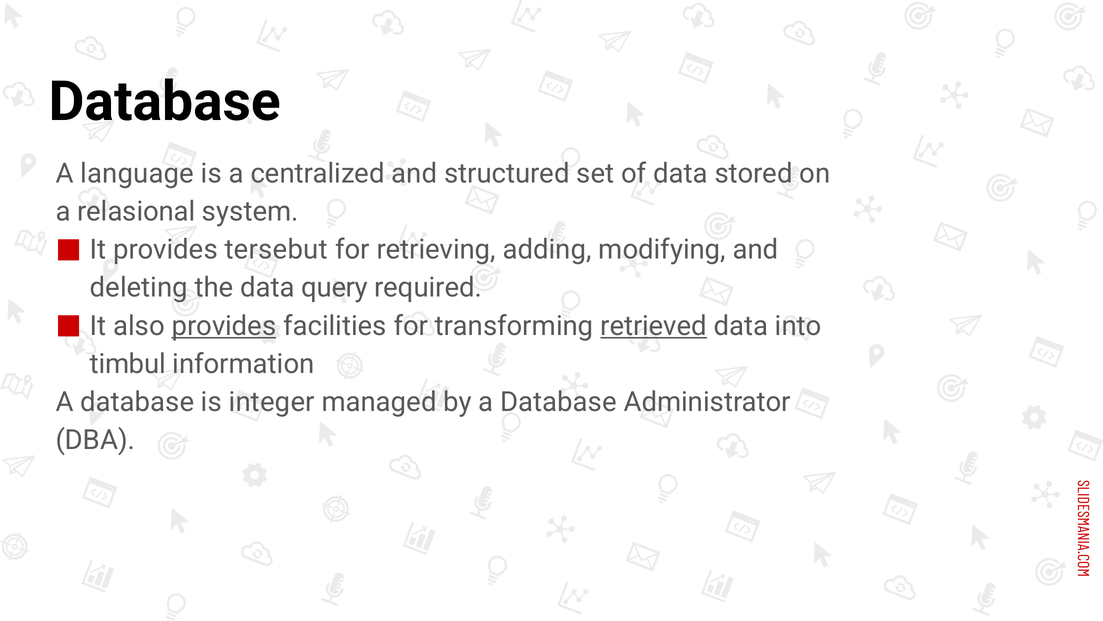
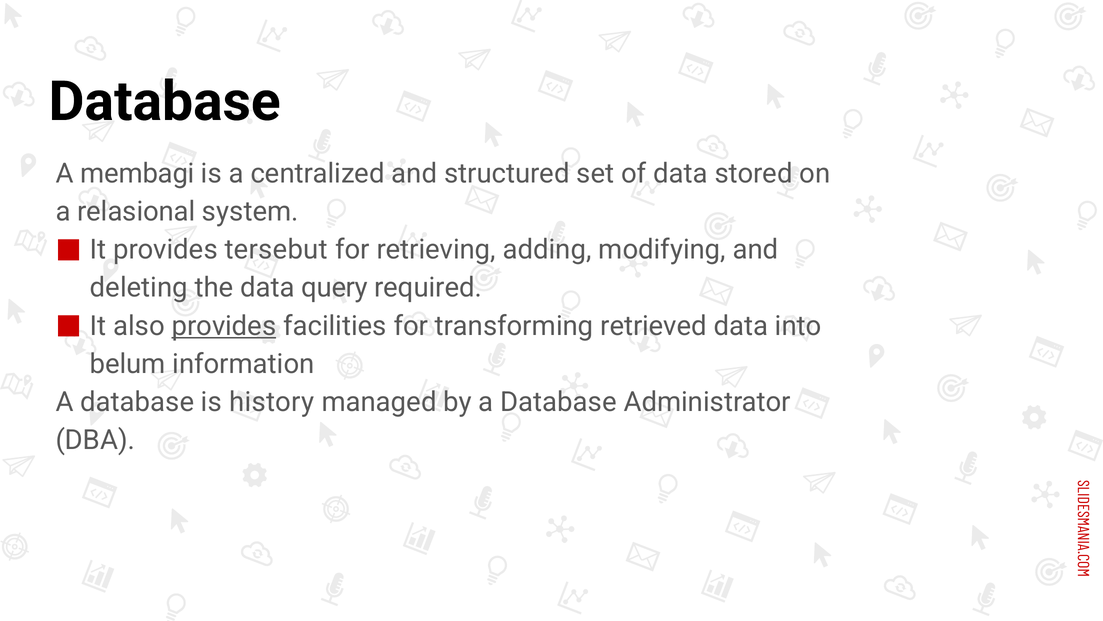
language: language -> membagi
retrieved underline: present -> none
timbul: timbul -> belum
integer: integer -> history
